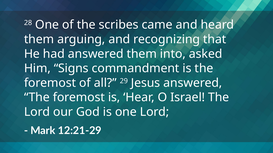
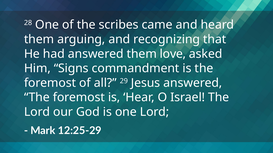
into: into -> love
12:21-29: 12:21-29 -> 12:25-29
